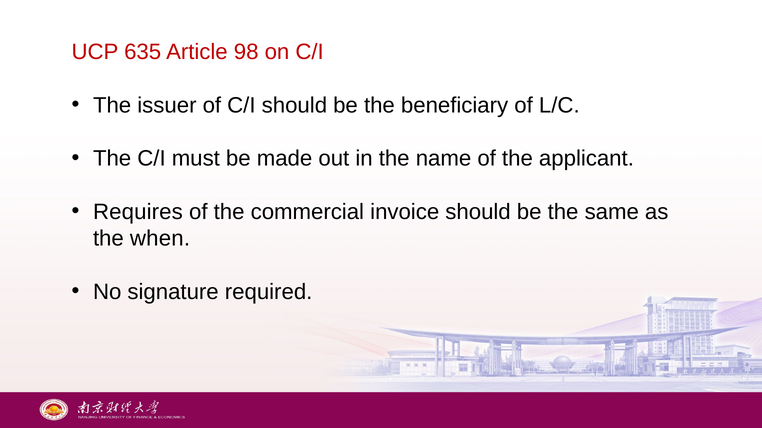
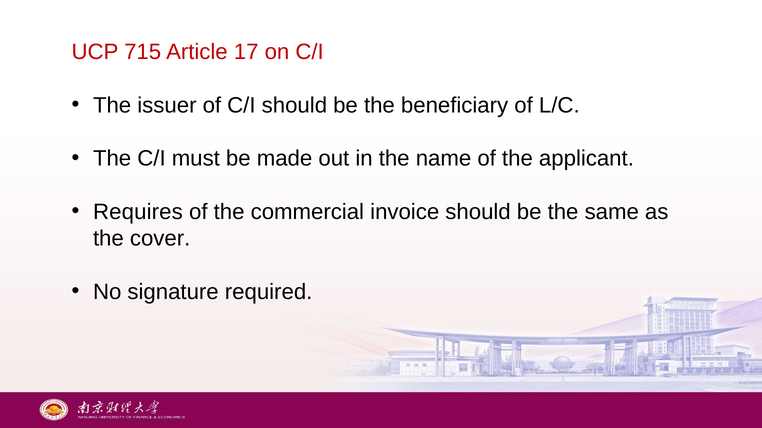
635: 635 -> 715
98: 98 -> 17
when: when -> cover
